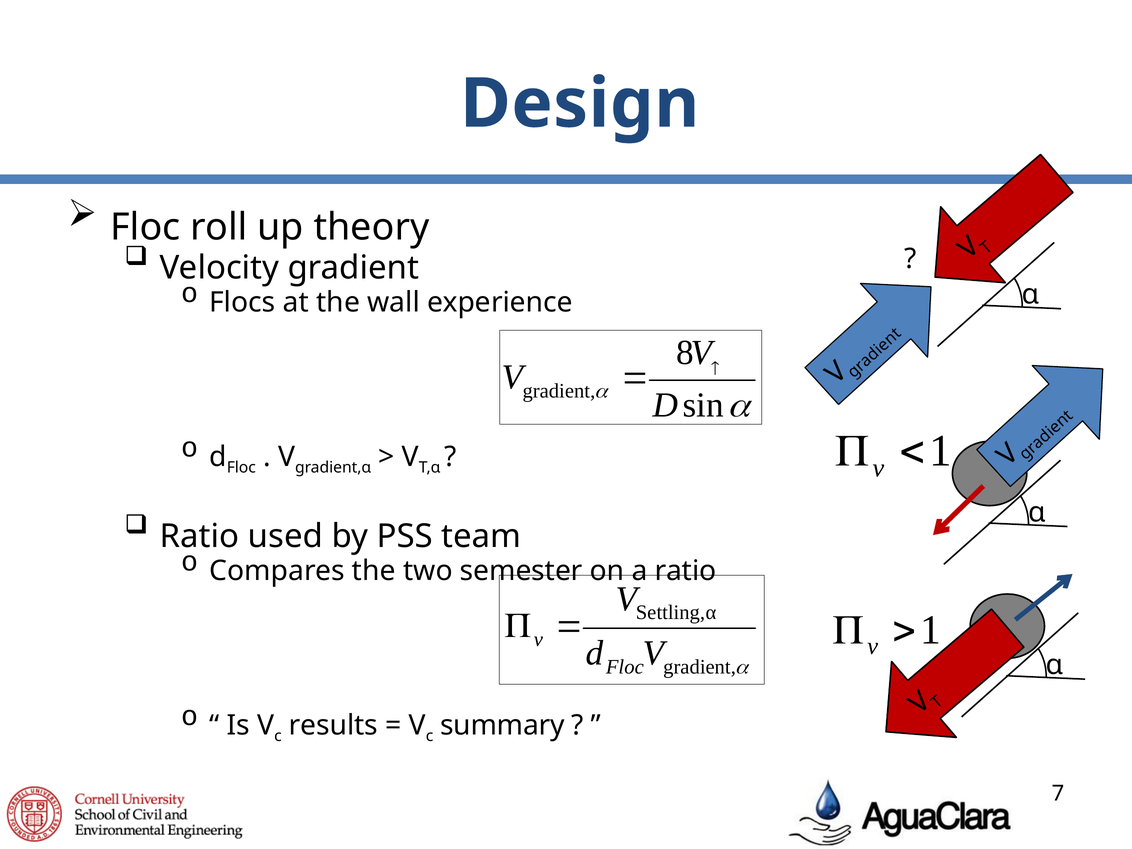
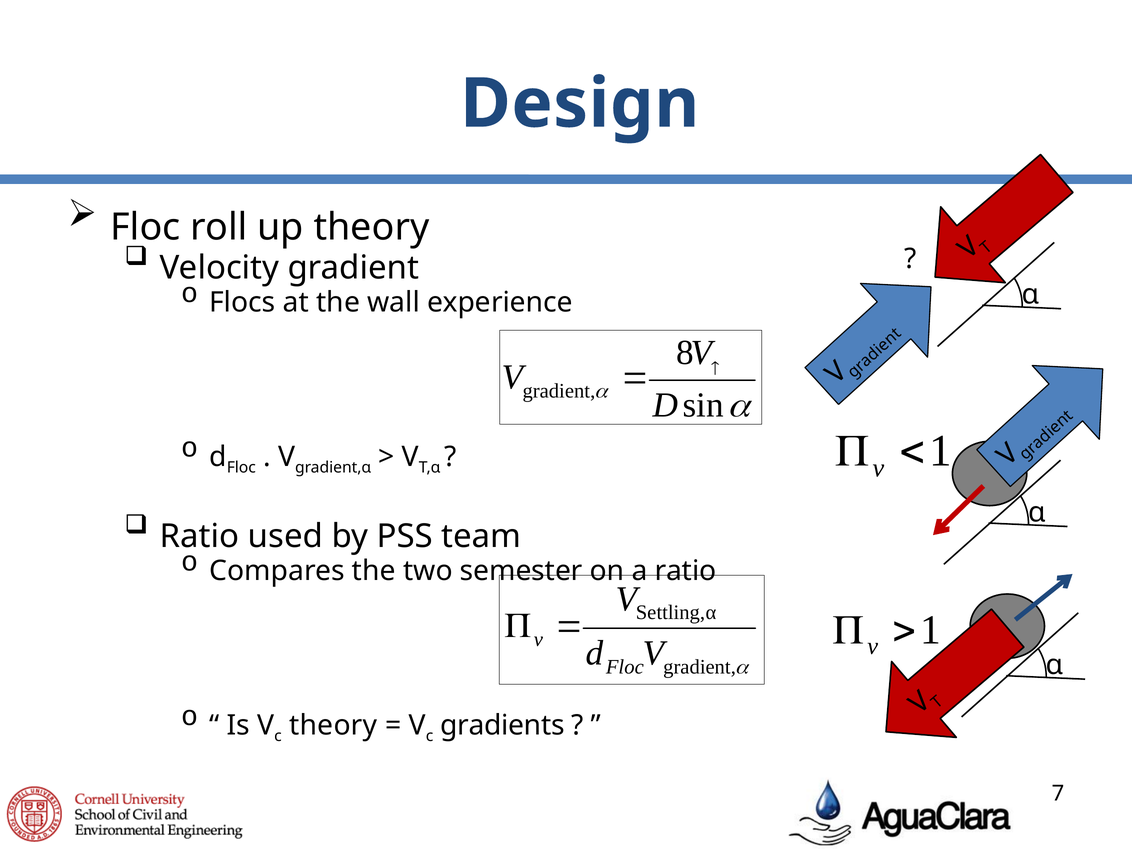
results at (333, 725): results -> theory
summary: summary -> gradients
